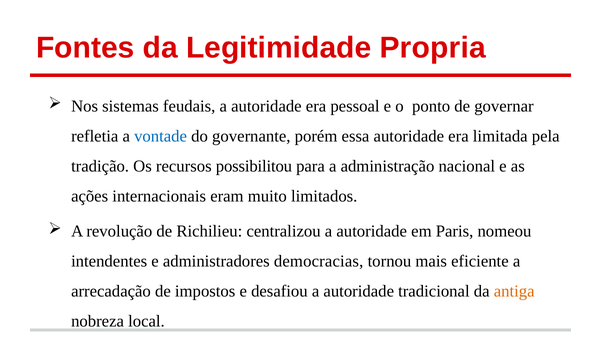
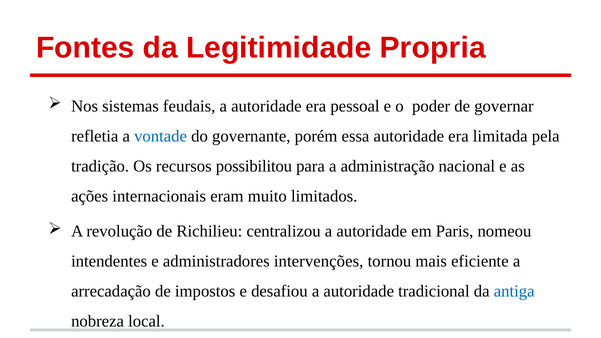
ponto: ponto -> poder
democracias: democracias -> intervenções
antiga colour: orange -> blue
